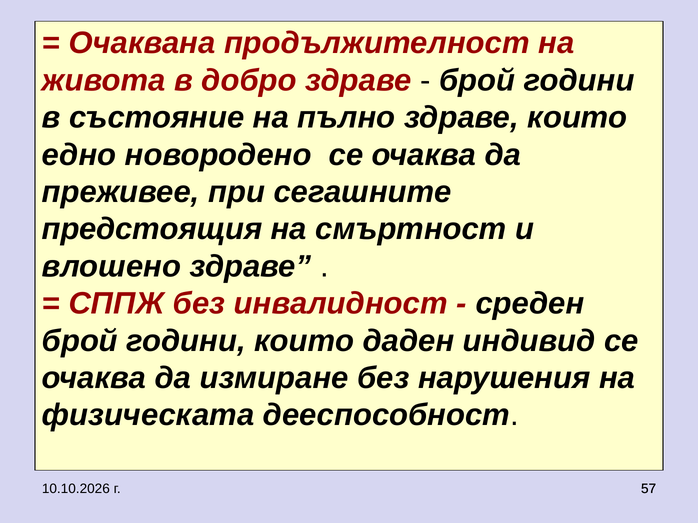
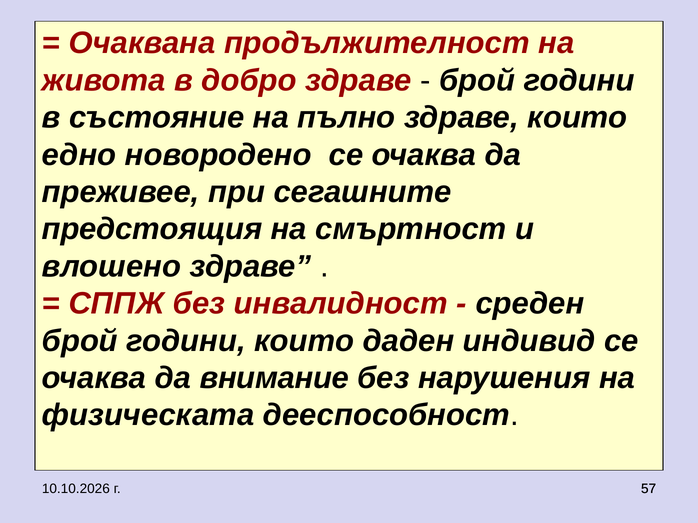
измиране: измиране -> внимание
